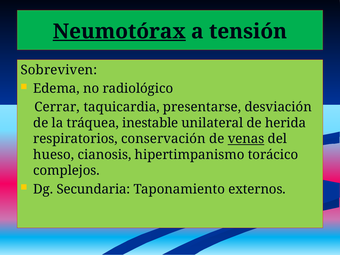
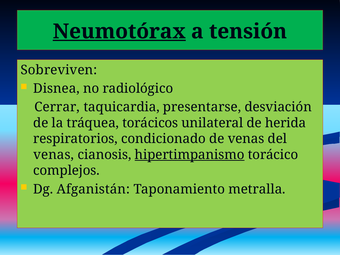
Edema: Edema -> Disnea
inestable: inestable -> torácicos
conservación: conservación -> condicionado
venas at (246, 139) underline: present -> none
hueso at (54, 155): hueso -> venas
hipertimpanismo underline: none -> present
Secundaria: Secundaria -> Afganistán
externos: externos -> metralla
